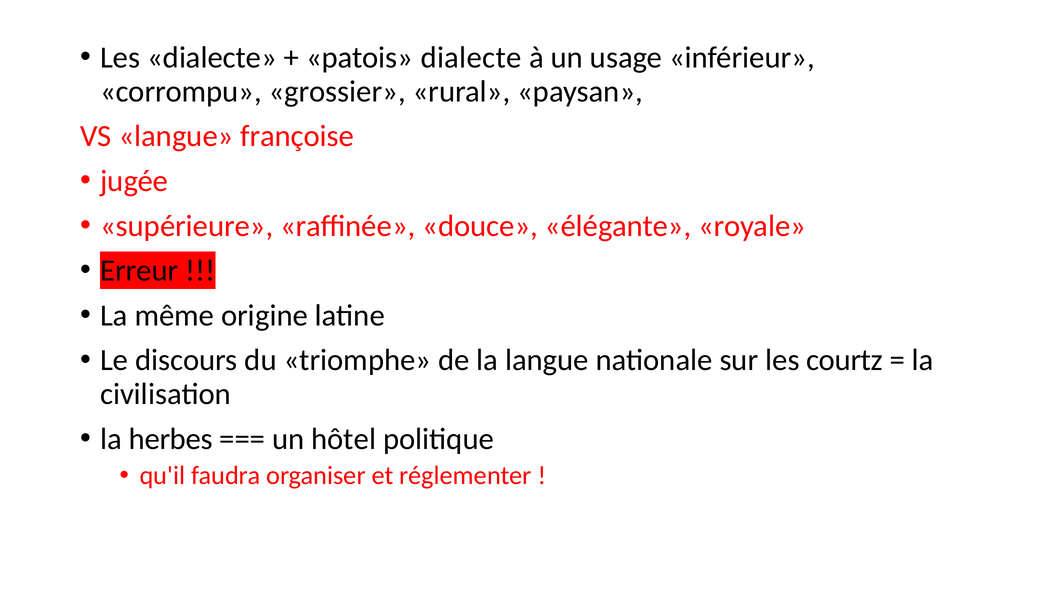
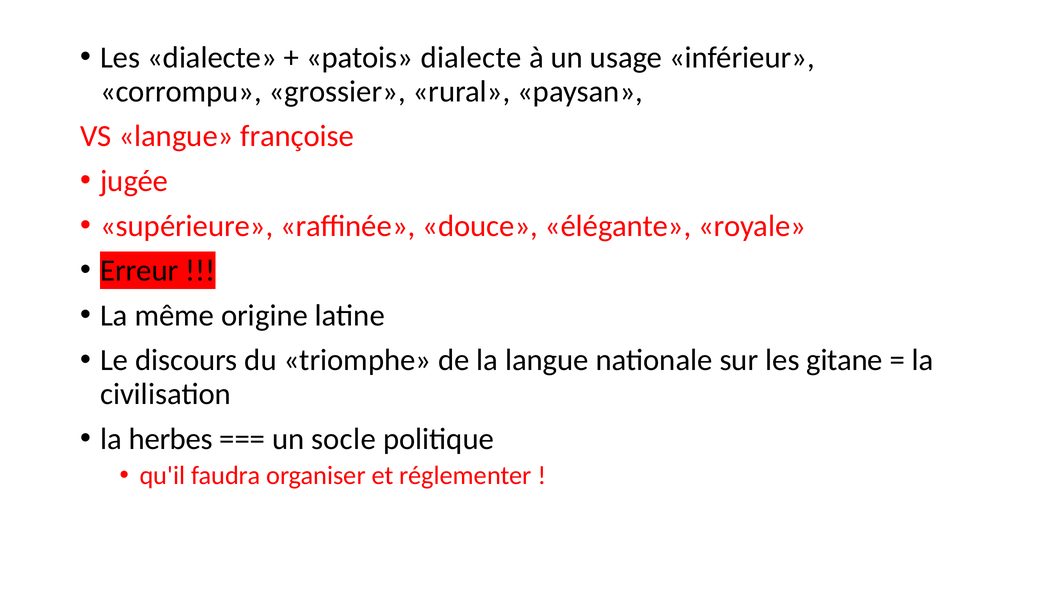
courtz: courtz -> gitane
hôtel: hôtel -> socle
